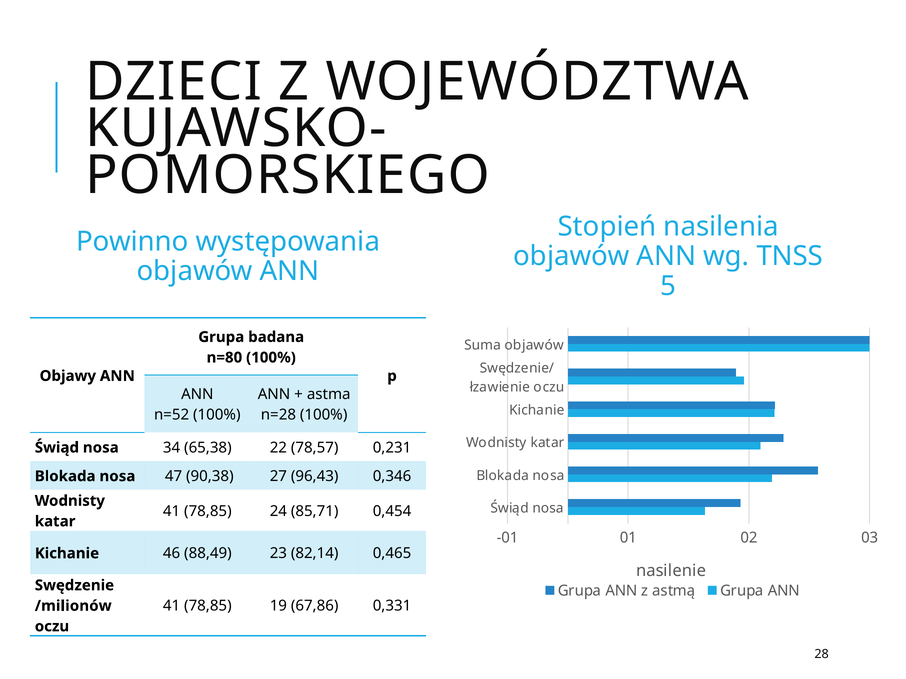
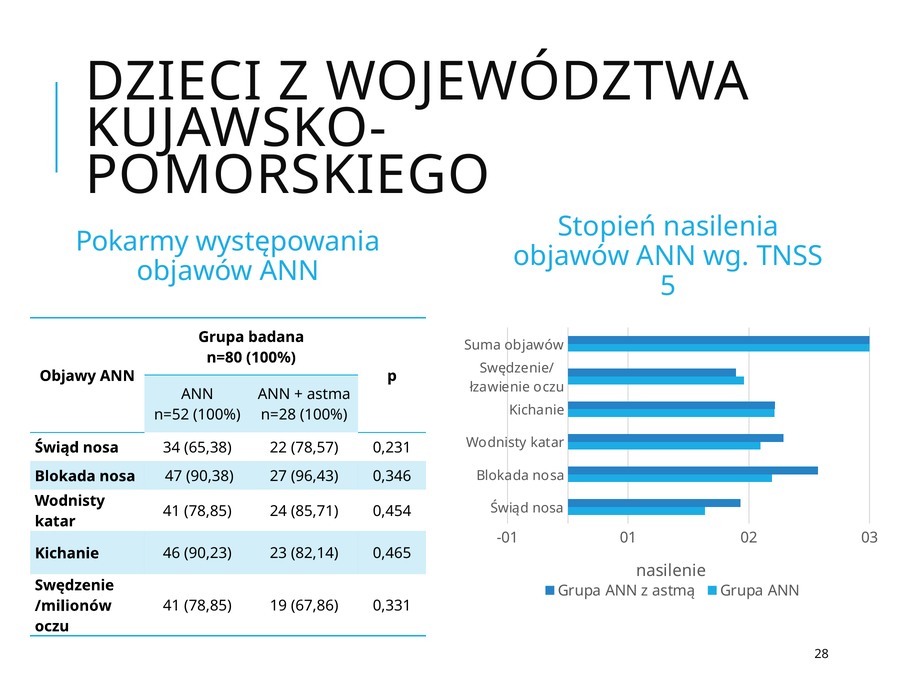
Powinno: Powinno -> Pokarmy
88,49: 88,49 -> 90,23
